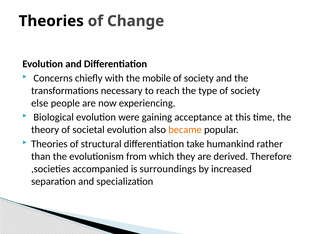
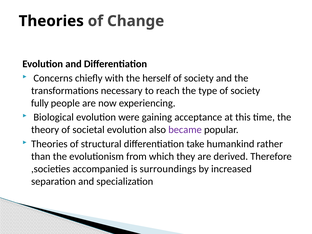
mobile: mobile -> herself
else: else -> fully
became colour: orange -> purple
